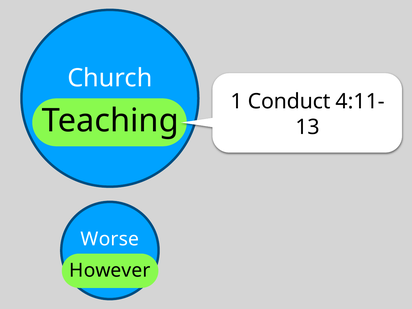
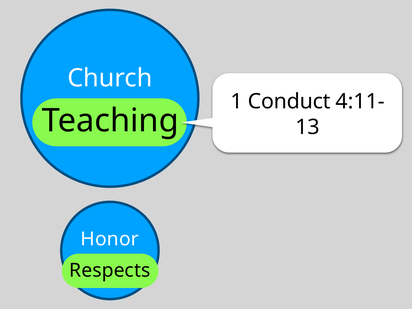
Worse: Worse -> Honor
However: However -> Respects
